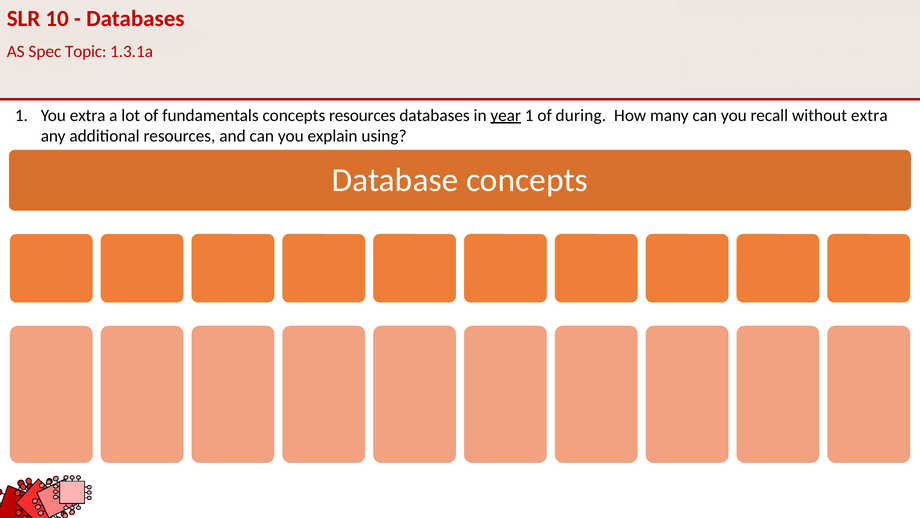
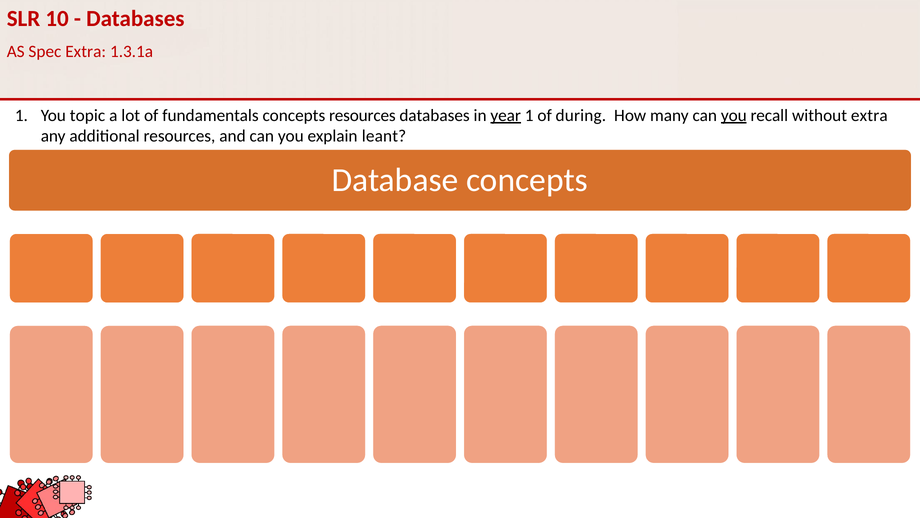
Spec Topic: Topic -> Extra
You extra: extra -> topic
you at (734, 115) underline: none -> present
using: using -> leant
